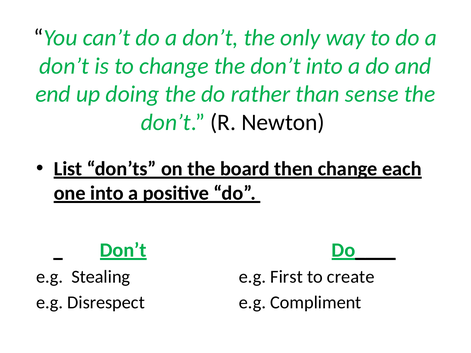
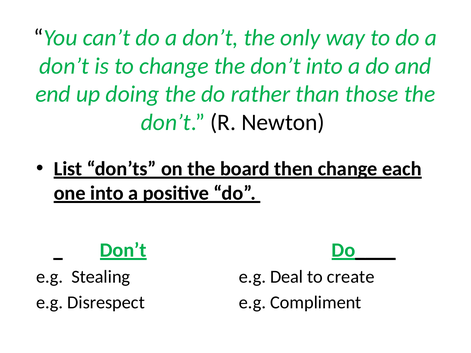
sense: sense -> those
First: First -> Deal
